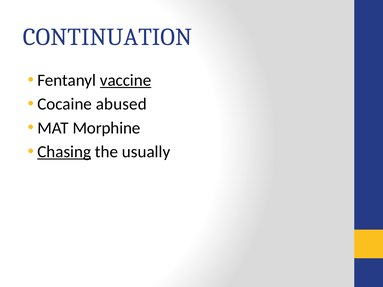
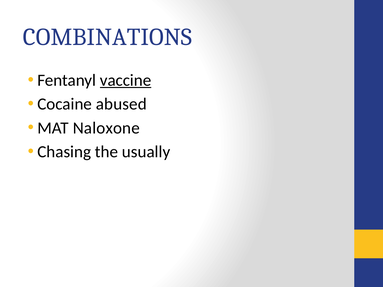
CONTINUATION: CONTINUATION -> COMBINATIONS
Morphine: Morphine -> Naloxone
Chasing underline: present -> none
